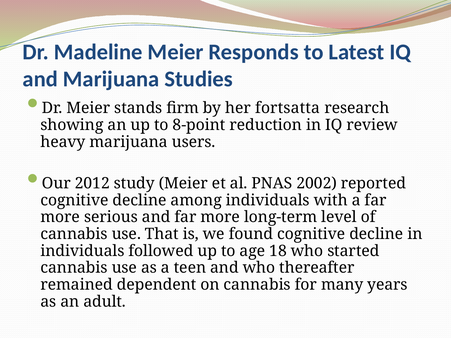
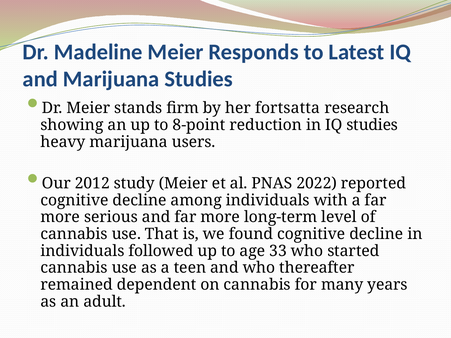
IQ review: review -> studies
2002: 2002 -> 2022
18: 18 -> 33
